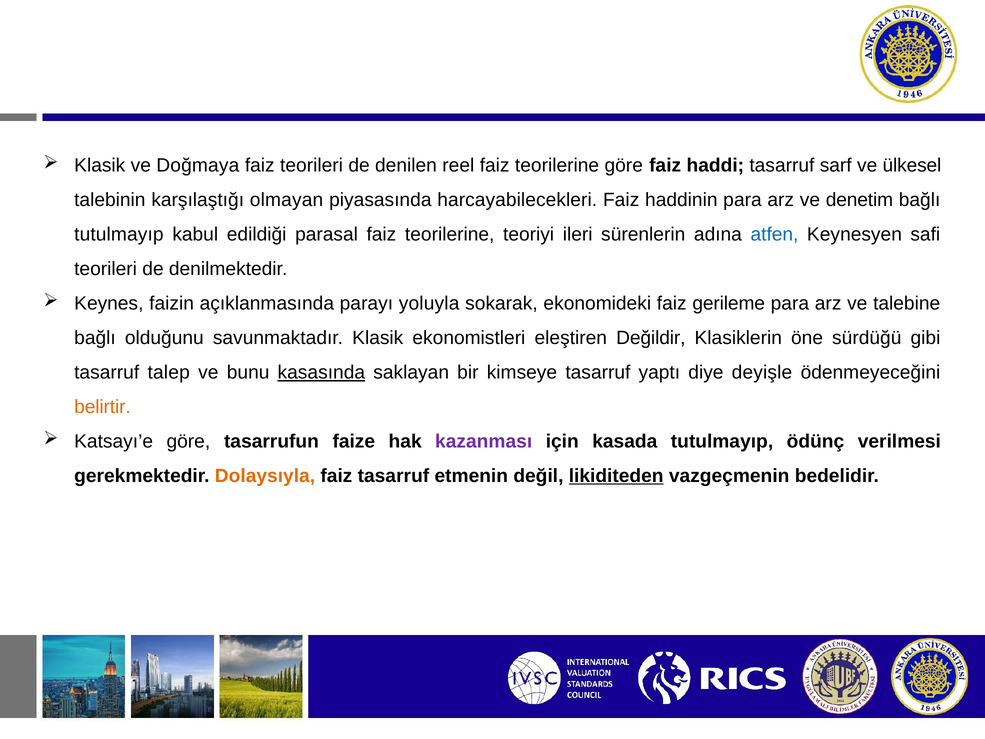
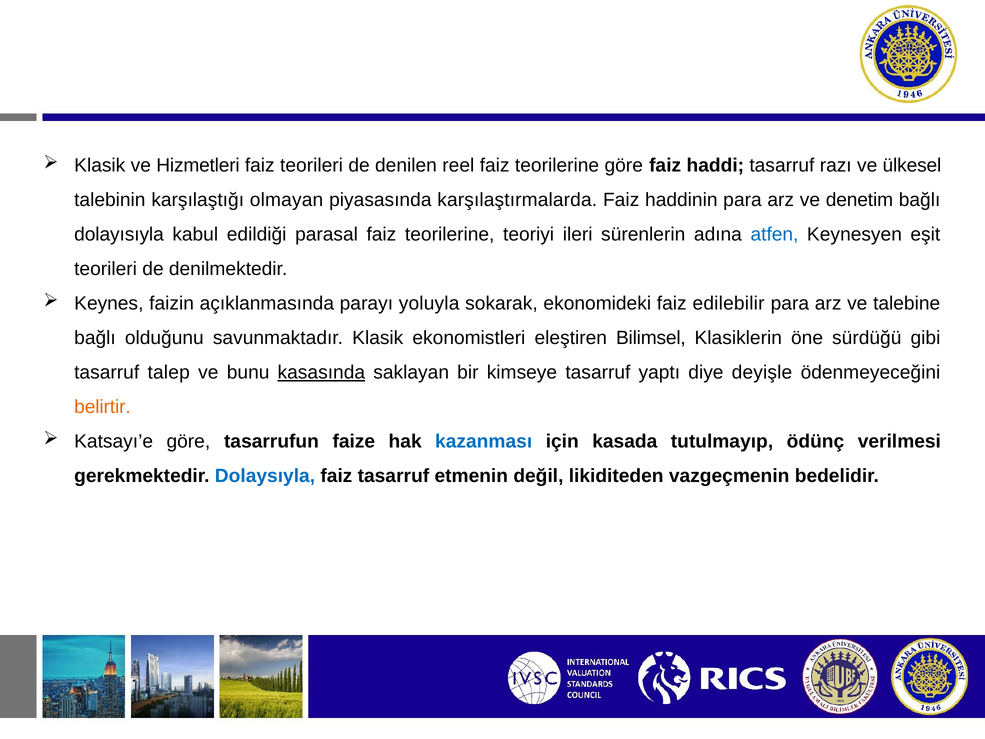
Doğmaya: Doğmaya -> Hizmetleri
sarf: sarf -> razı
harcayabilecekleri: harcayabilecekleri -> karşılaştırmalarda
tutulmayıp at (119, 234): tutulmayıp -> dolayısıyla
safi: safi -> eşit
gerileme: gerileme -> edilebilir
Değildir: Değildir -> Bilimsel
kazanması colour: purple -> blue
Dolaysıyla colour: orange -> blue
likiditeden underline: present -> none
